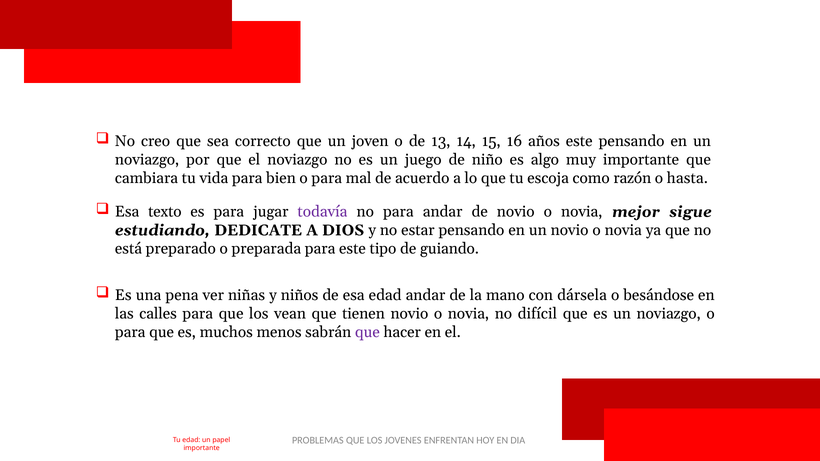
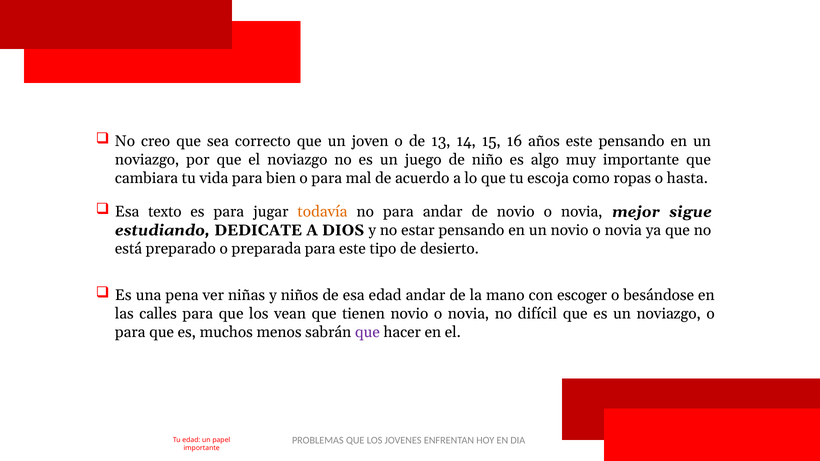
razón: razón -> ropas
todavía colour: purple -> orange
guiando: guiando -> desierto
dársela: dársela -> escoger
